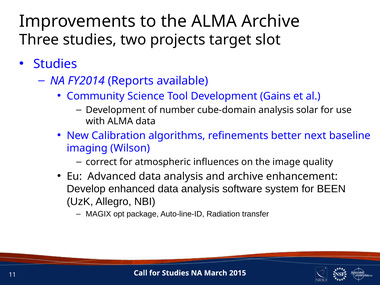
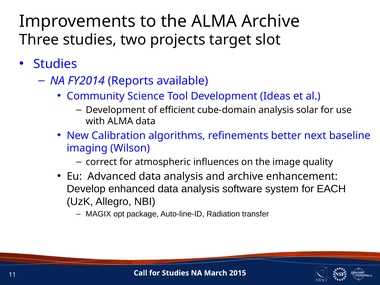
Gains: Gains -> Ideas
number: number -> efficient
BEEN: BEEN -> EACH
